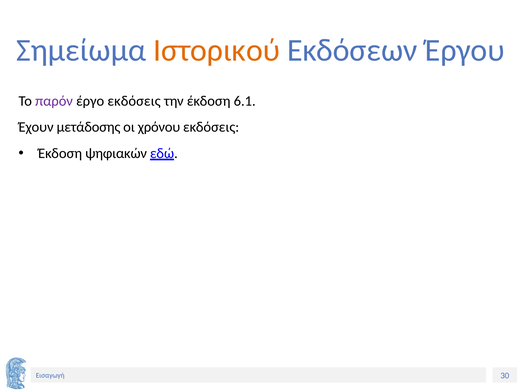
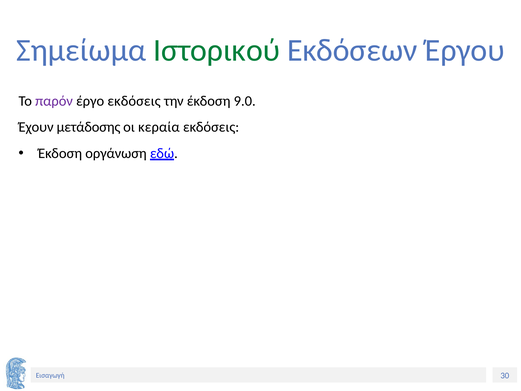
Ιστορικού colour: orange -> green
6.1: 6.1 -> 9.0
χρόνου: χρόνου -> κεραία
ψηφιακών: ψηφιακών -> οργάνωση
